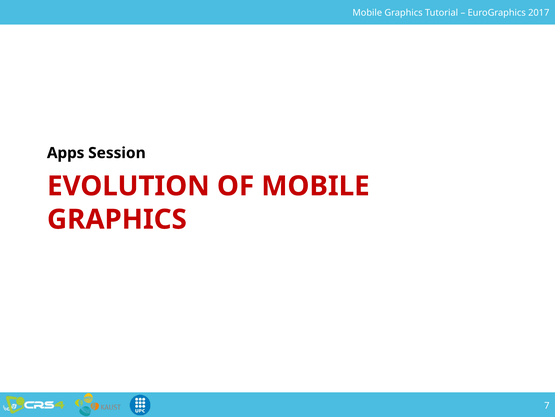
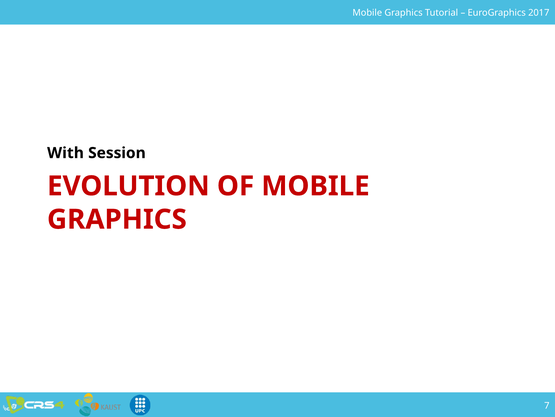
Apps: Apps -> With
